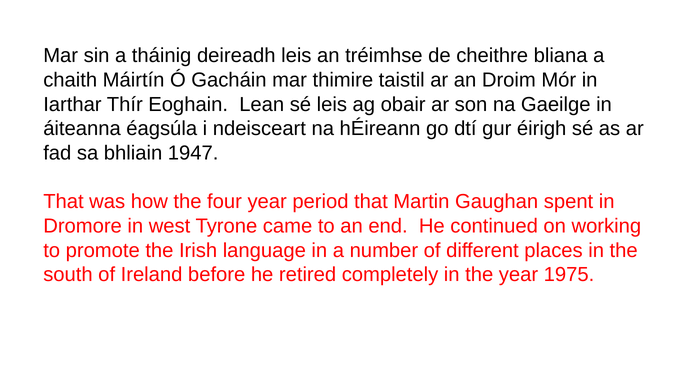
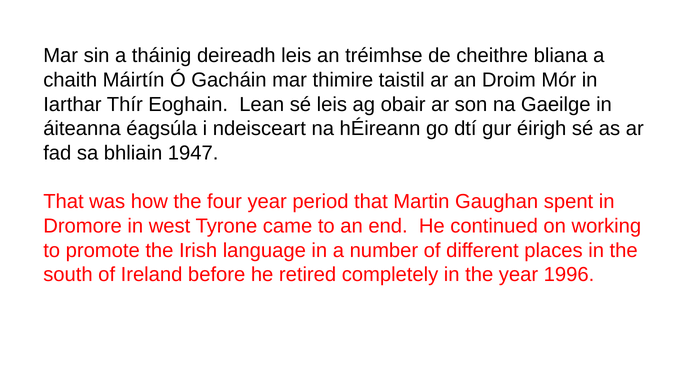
1975: 1975 -> 1996
